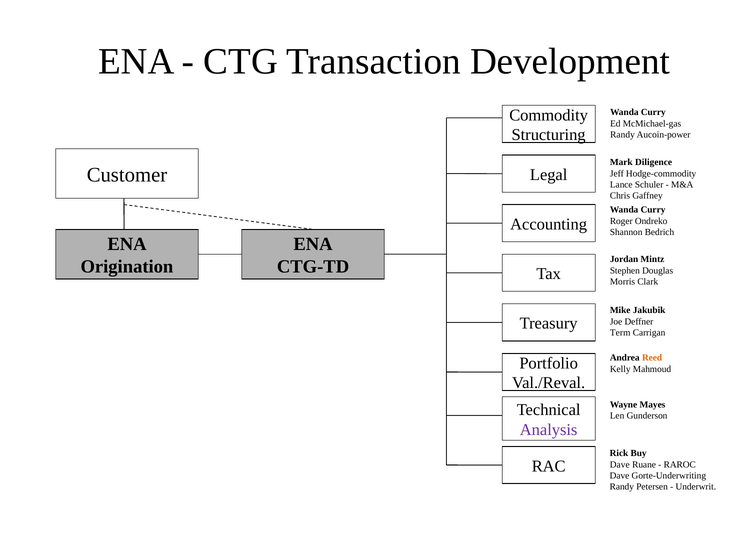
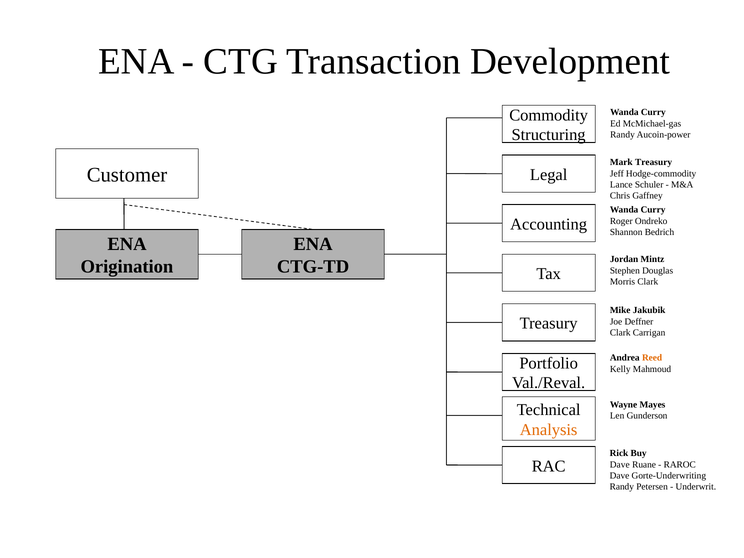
Mark Diligence: Diligence -> Treasury
Term at (620, 333): Term -> Clark
Analysis colour: purple -> orange
